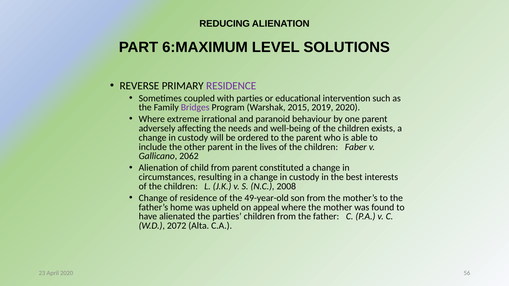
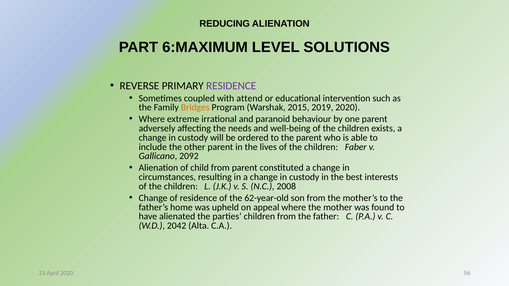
with parties: parties -> attend
Bridges colour: purple -> orange
2062: 2062 -> 2092
49-year-old: 49-year-old -> 62-year-old
2072: 2072 -> 2042
